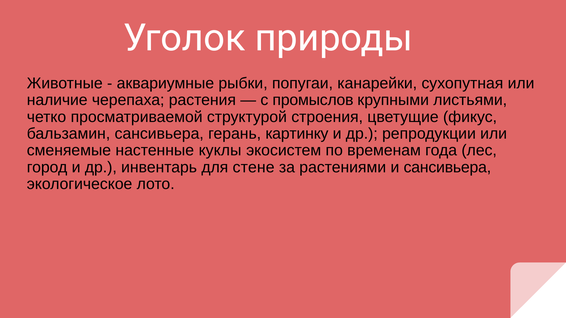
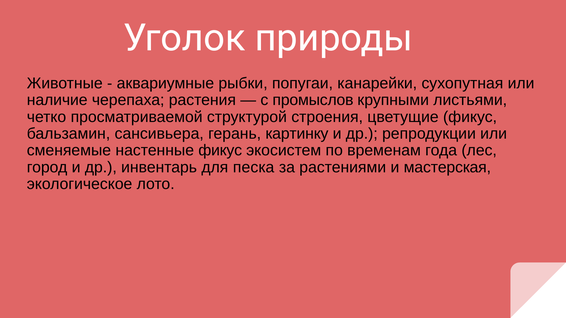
настенные куклы: куклы -> фикус
стене: стене -> песка
и сансивьера: сансивьера -> мастерская
